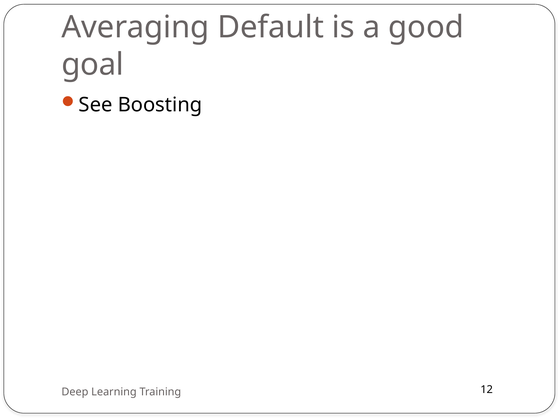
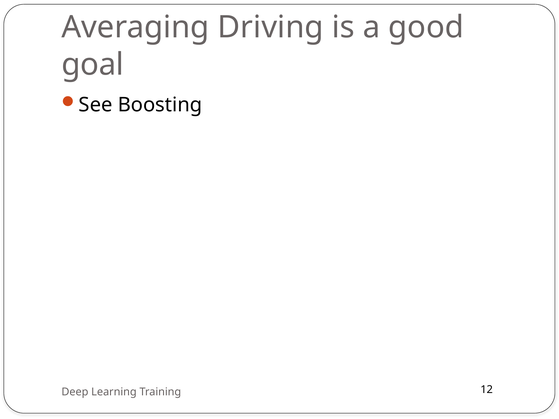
Default: Default -> Driving
